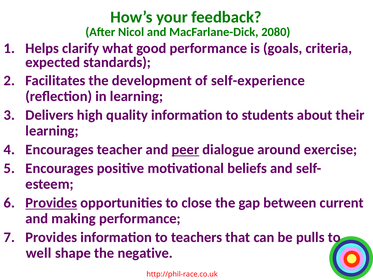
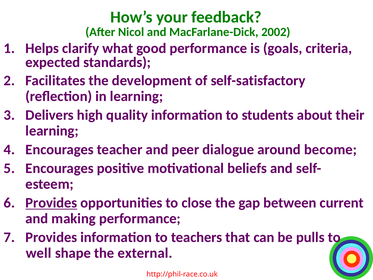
2080: 2080 -> 2002
self-experience: self-experience -> self-satisfactory
peer underline: present -> none
exercise: exercise -> become
negative: negative -> external
